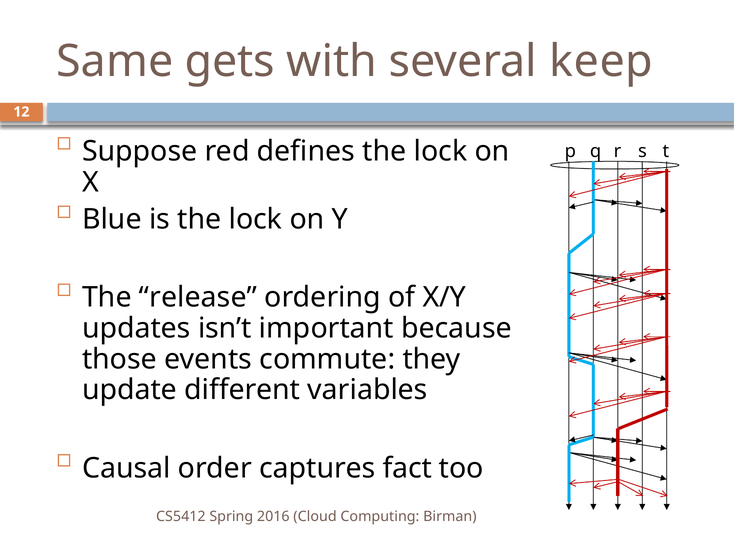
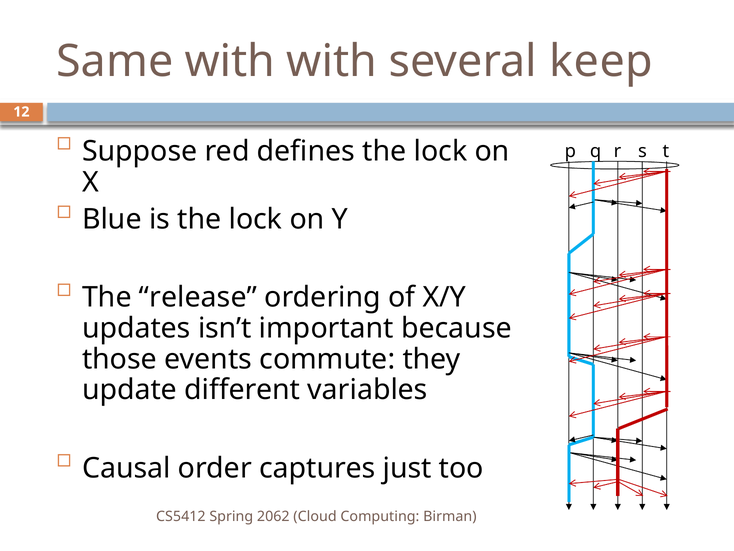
Same gets: gets -> with
fact: fact -> just
2016: 2016 -> 2062
